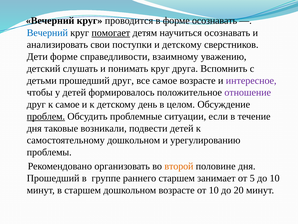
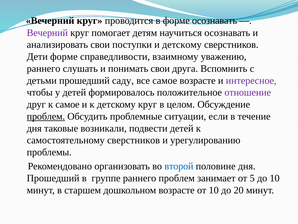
Вечерний at (47, 33) colour: blue -> purple
помогает underline: present -> none
детский at (44, 68): детский -> раннего
понимать круг: круг -> свои
прошедший друг: друг -> саду
детскому день: день -> круг
самостоятельному дошкольном: дошкольном -> сверстников
второй colour: orange -> blue
раннего старшем: старшем -> проблем
